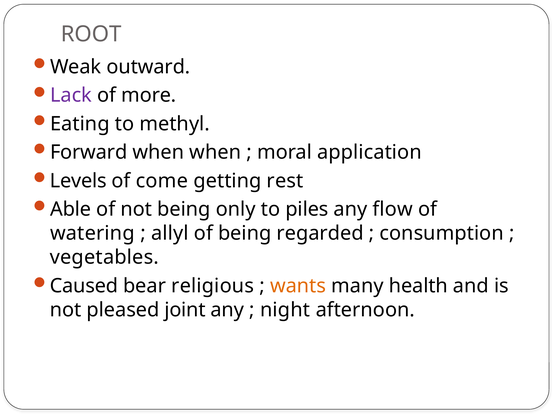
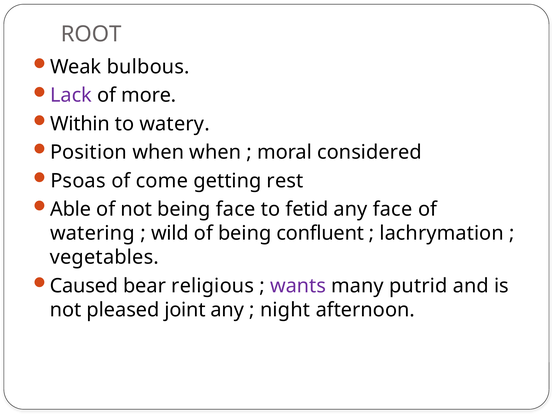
outward: outward -> bulbous
Eating: Eating -> Within
methyl: methyl -> watery
Forward: Forward -> Position
application: application -> considered
Levels: Levels -> Psoas
being only: only -> face
piles: piles -> fetid
any flow: flow -> face
allyl: allyl -> wild
regarded: regarded -> confluent
consumption: consumption -> lachrymation
wants colour: orange -> purple
health: health -> putrid
